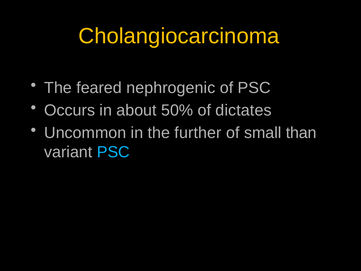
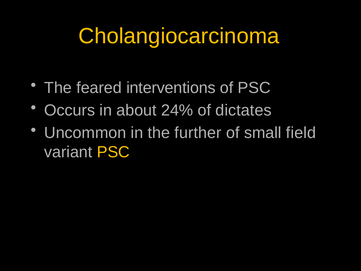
nephrogenic: nephrogenic -> interventions
50%: 50% -> 24%
than: than -> field
PSC at (113, 152) colour: light blue -> yellow
